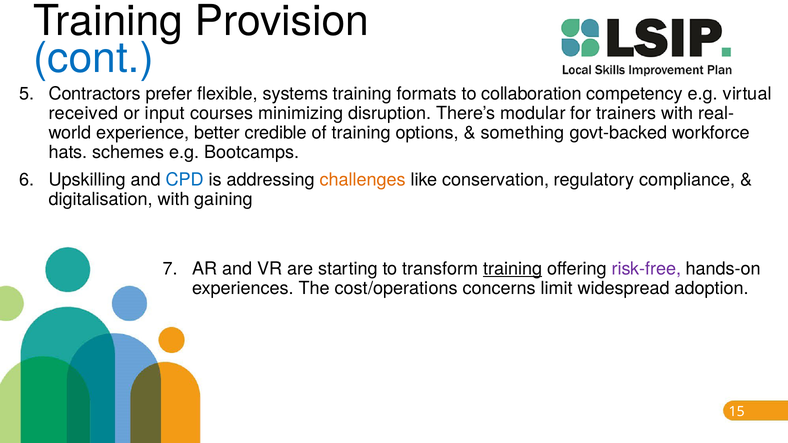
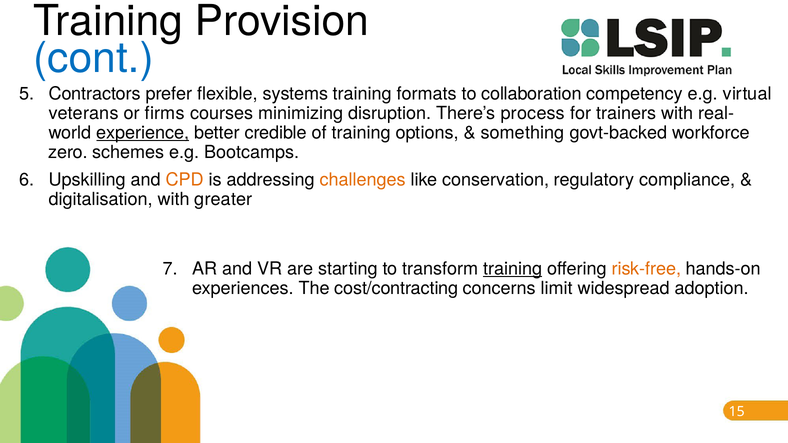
received: received -> veterans
input: input -> firms
modular: modular -> process
experience underline: none -> present
hats: hats -> zero
CPD colour: blue -> orange
gaining: gaining -> greater
risk-free colour: purple -> orange
cost/operations: cost/operations -> cost/contracting
